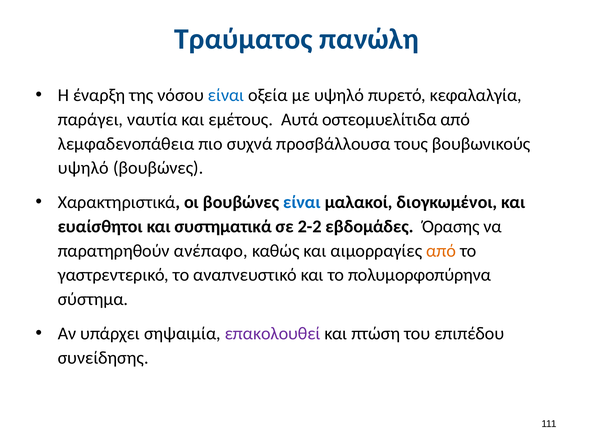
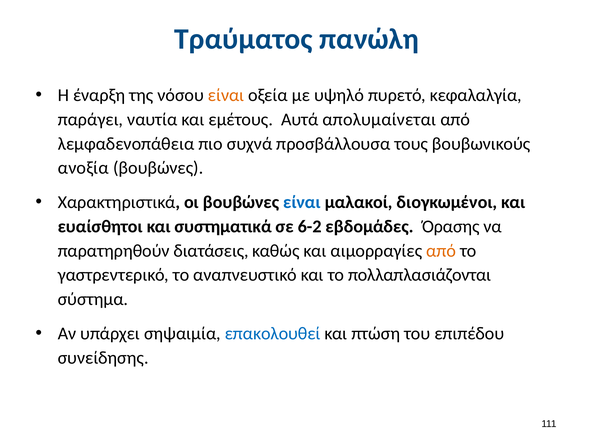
είναι at (226, 95) colour: blue -> orange
οστεομυελίτιδα: οστεομυελίτιδα -> απολυμαίνεται
υψηλό at (83, 168): υψηλό -> ανοξία
2-2: 2-2 -> 6-2
ανέπαφο: ανέπαφο -> διατάσεις
πολυμορφοπύρηνα: πολυμορφοπύρηνα -> πολλαπλασιάζονται
επακολουθεί colour: purple -> blue
